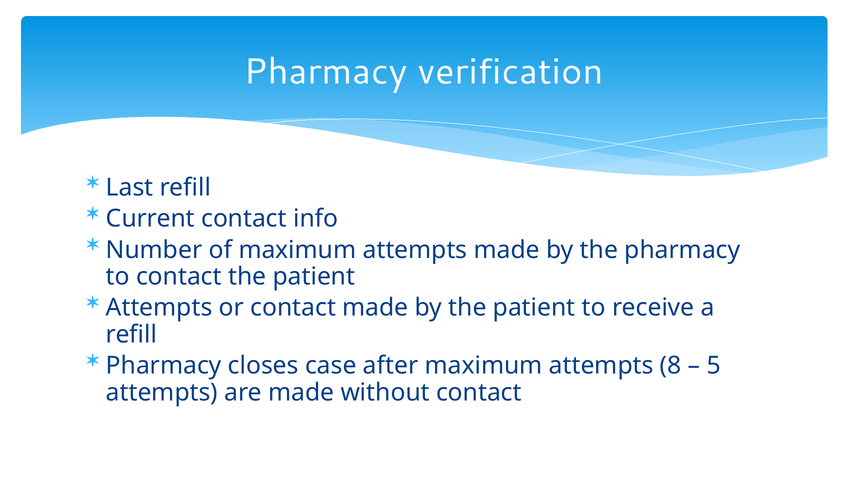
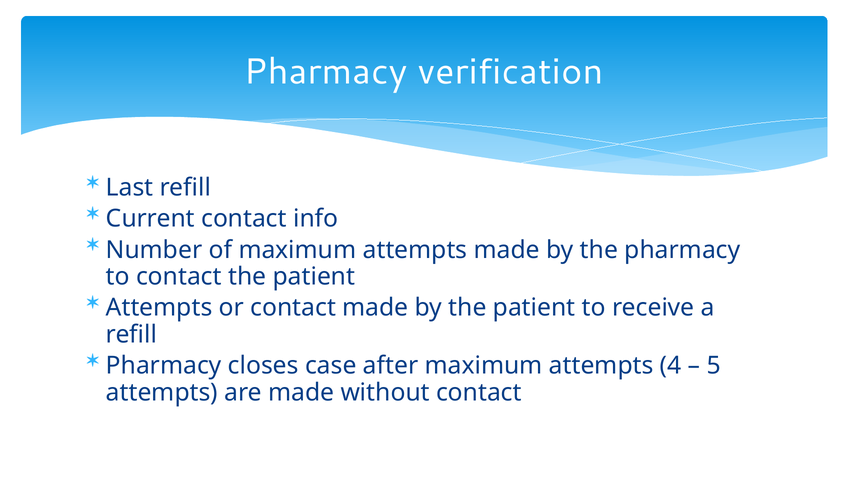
8: 8 -> 4
